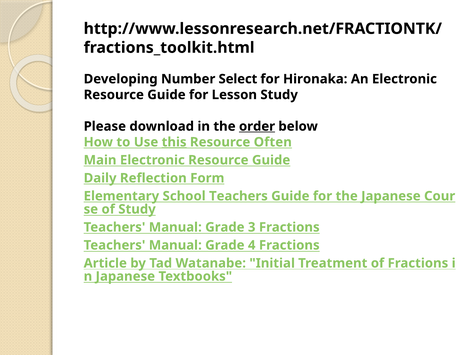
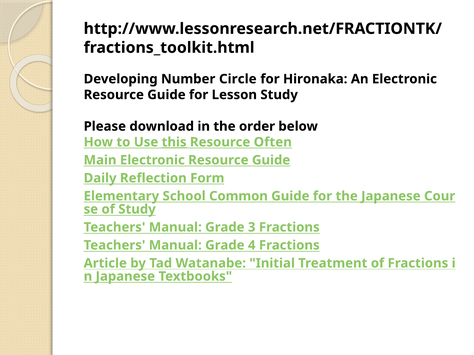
Select: Select -> Circle
order underline: present -> none
School Teachers: Teachers -> Common
